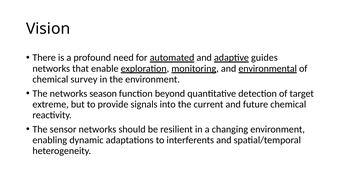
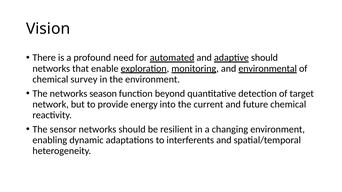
adaptive guides: guides -> should
extreme: extreme -> network
signals: signals -> energy
